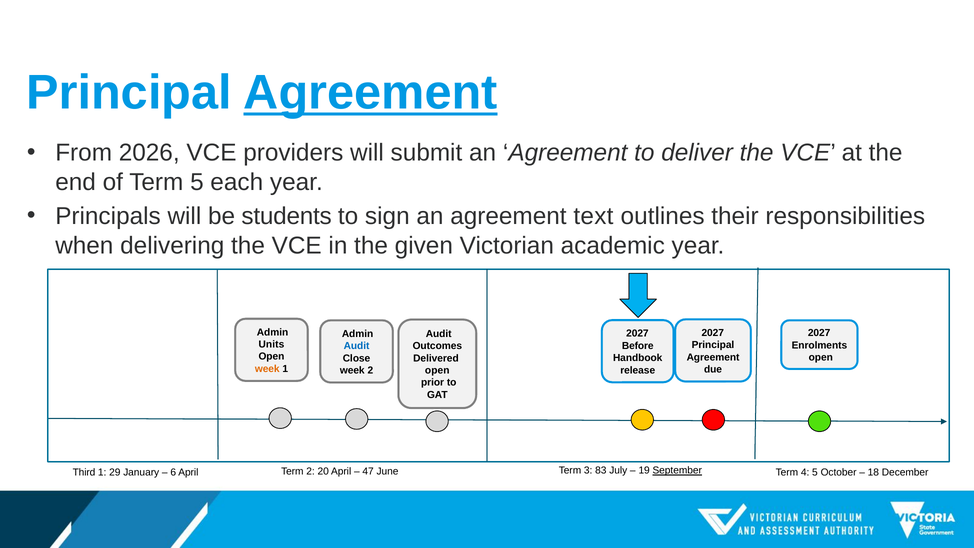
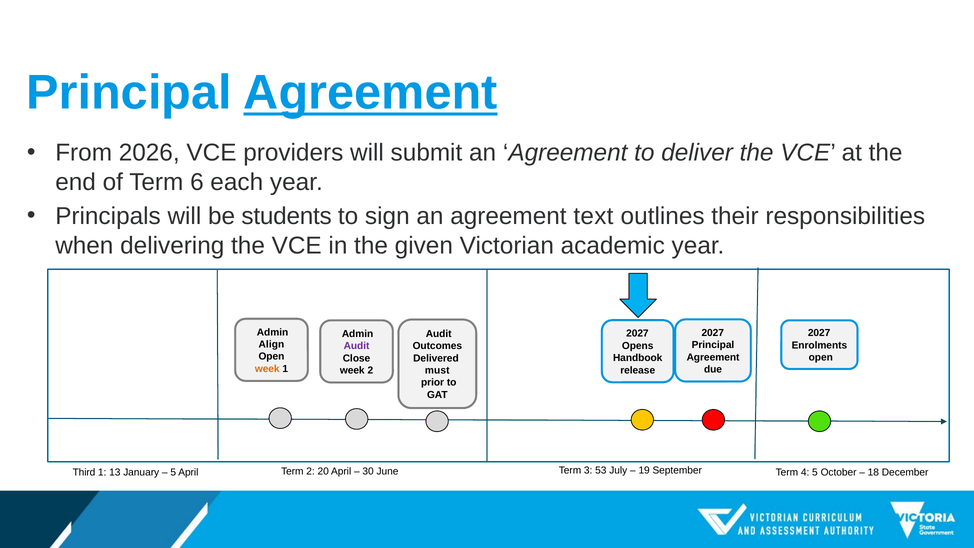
Term 5: 5 -> 6
Units: Units -> Align
Before: Before -> Opens
Audit at (357, 346) colour: blue -> purple
open at (437, 370): open -> must
47: 47 -> 30
29: 29 -> 13
6 at (173, 472): 6 -> 5
83: 83 -> 53
September underline: present -> none
